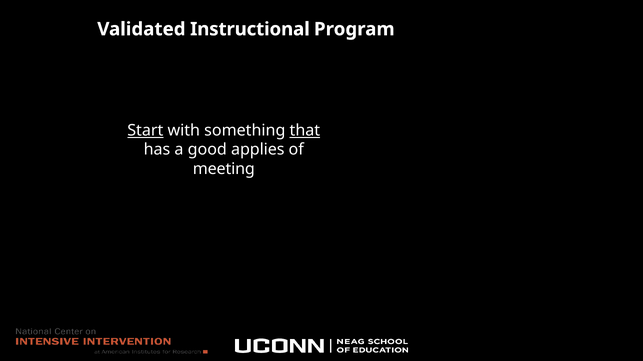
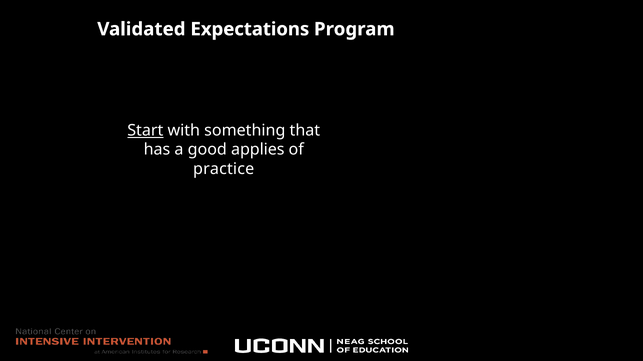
Instructional: Instructional -> Expectations
that underline: present -> none
meeting: meeting -> practice
